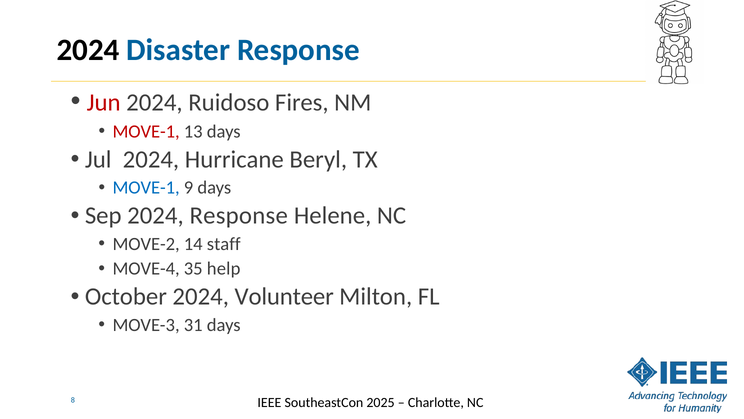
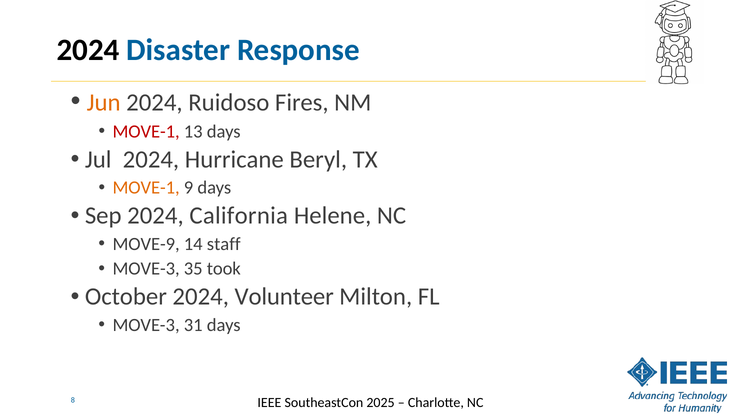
Jun colour: red -> orange
MOVE-1 at (146, 187) colour: blue -> orange
2024 Response: Response -> California
MOVE-2: MOVE-2 -> MOVE-9
MOVE-4 at (146, 268): MOVE-4 -> MOVE-3
help: help -> took
